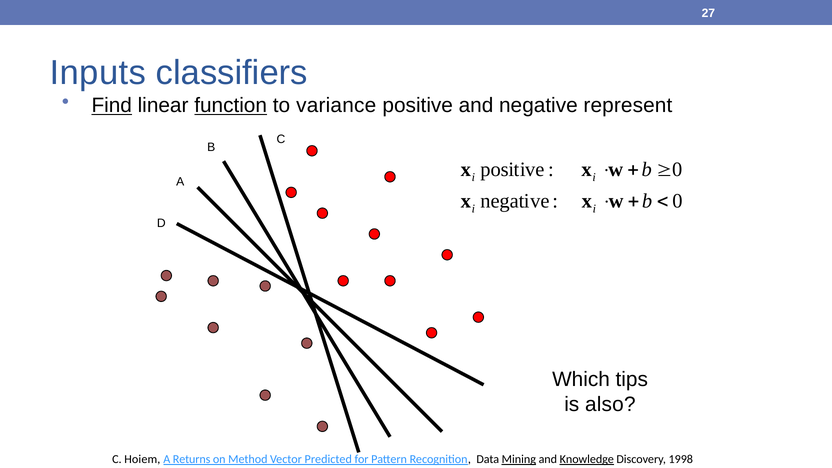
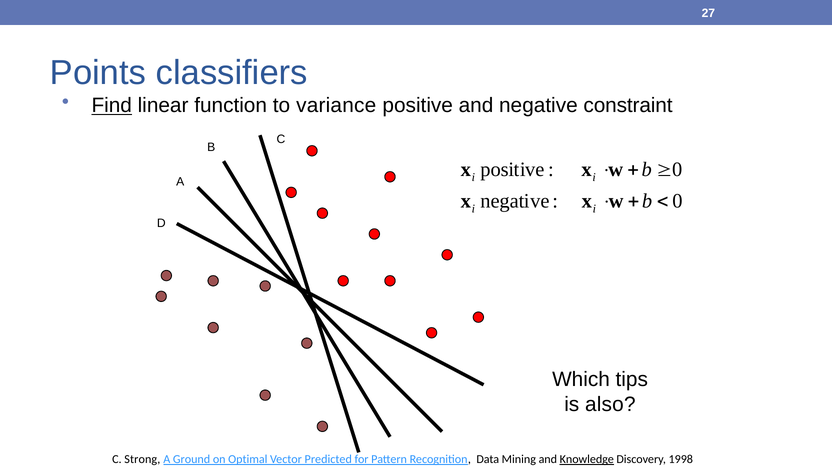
Inputs: Inputs -> Points
function underline: present -> none
represent: represent -> constraint
Hoiem: Hoiem -> Strong
Returns: Returns -> Ground
Method: Method -> Optimal
Mining underline: present -> none
